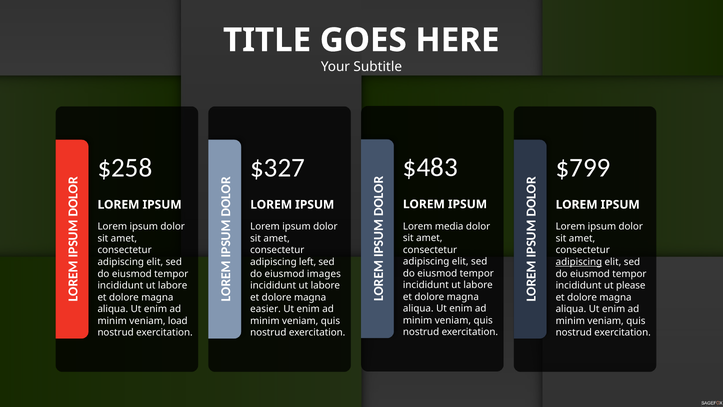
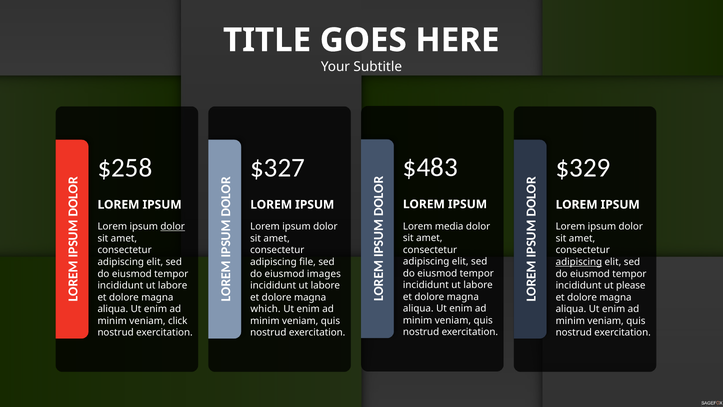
$799: $799 -> $329
dolor at (173, 227) underline: none -> present
left: left -> file
easier: easier -> which
load: load -> click
